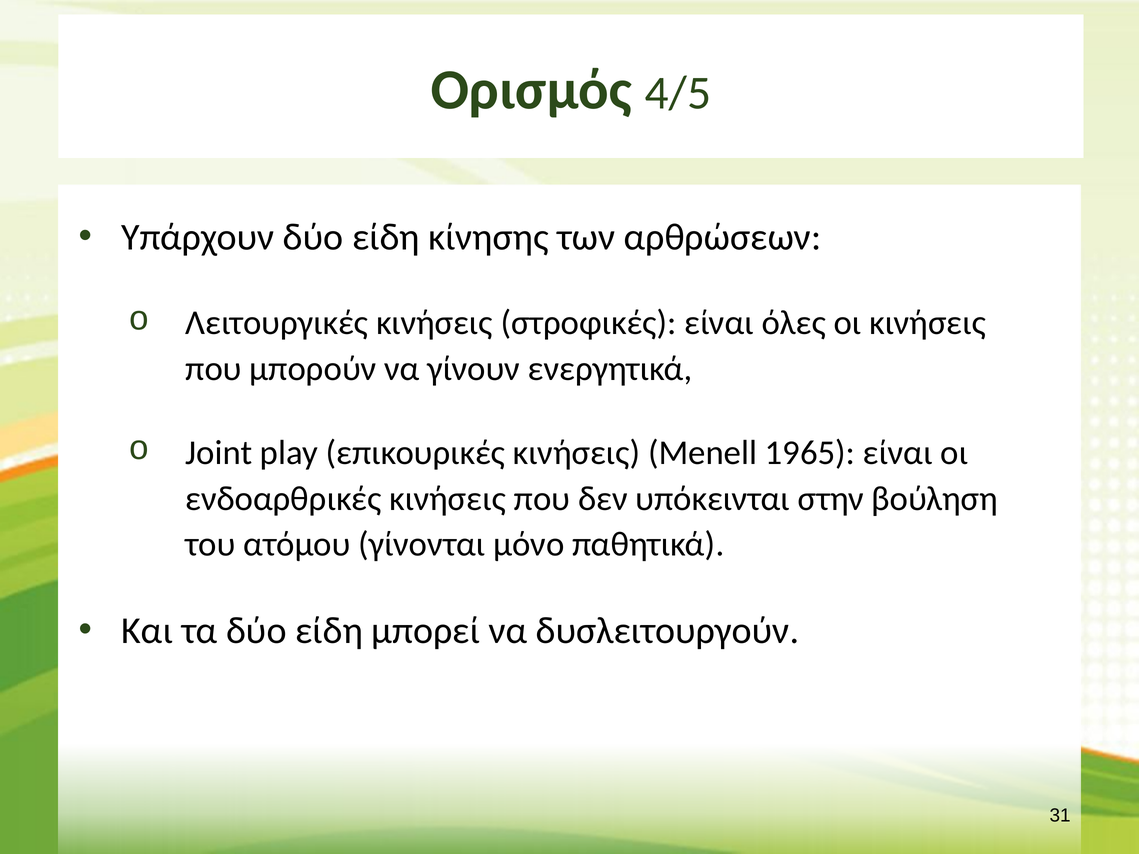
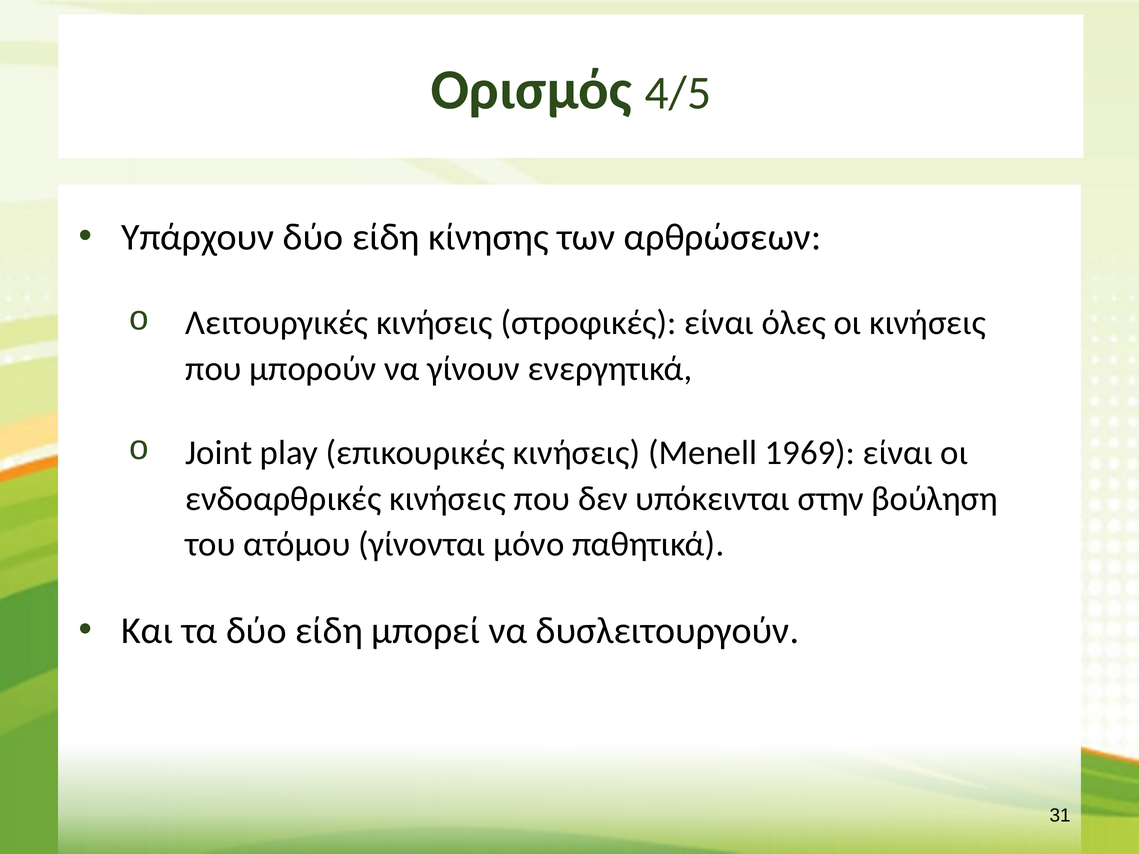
1965: 1965 -> 1969
